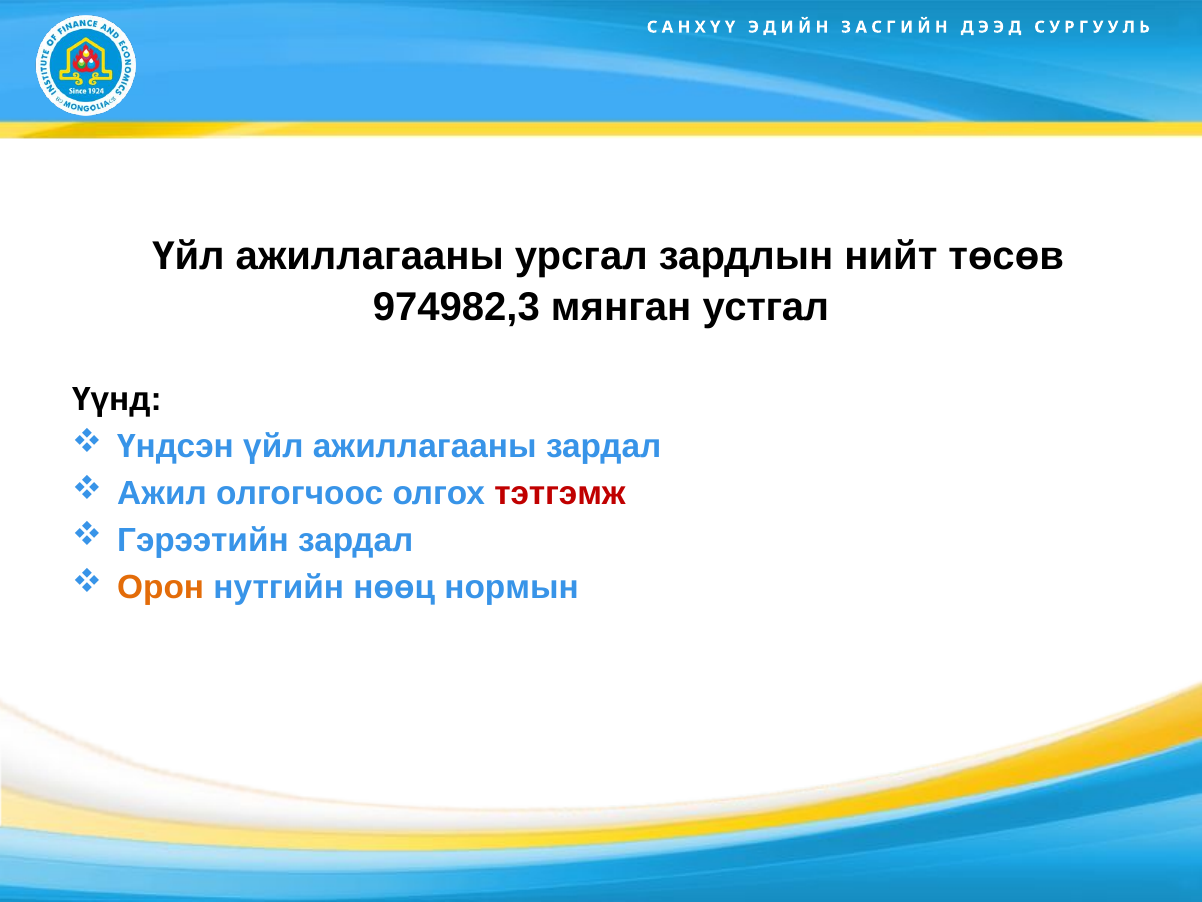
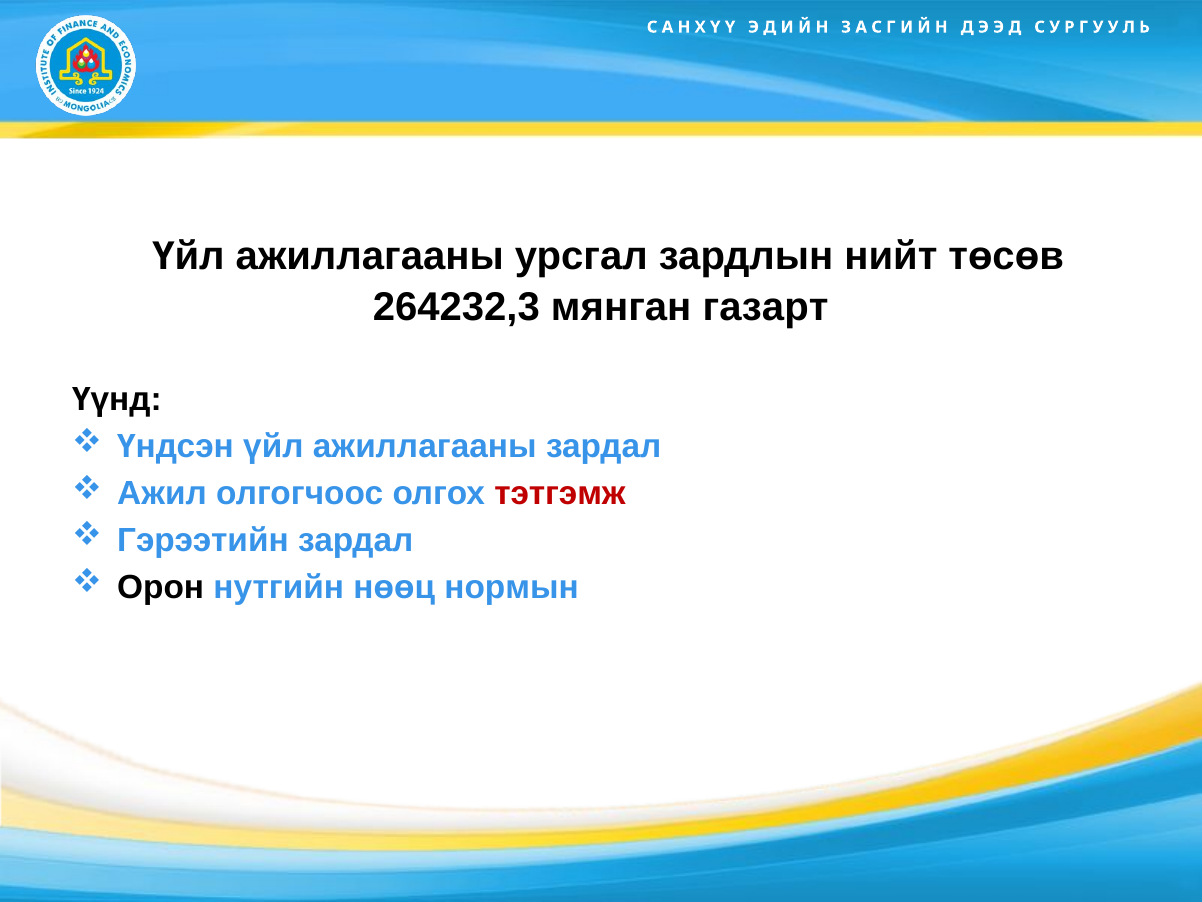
974982,3: 974982,3 -> 264232,3
устгал: устгал -> газарт
Орон colour: orange -> black
